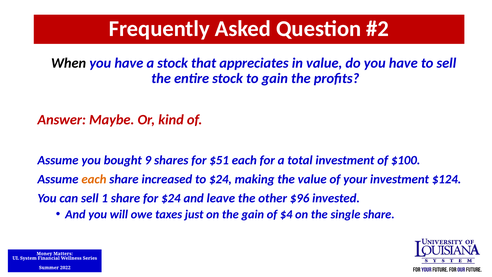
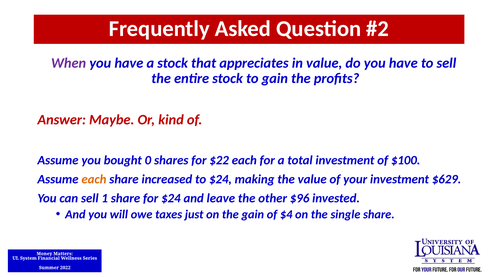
When colour: black -> purple
9: 9 -> 0
$51: $51 -> $22
$124: $124 -> $629
